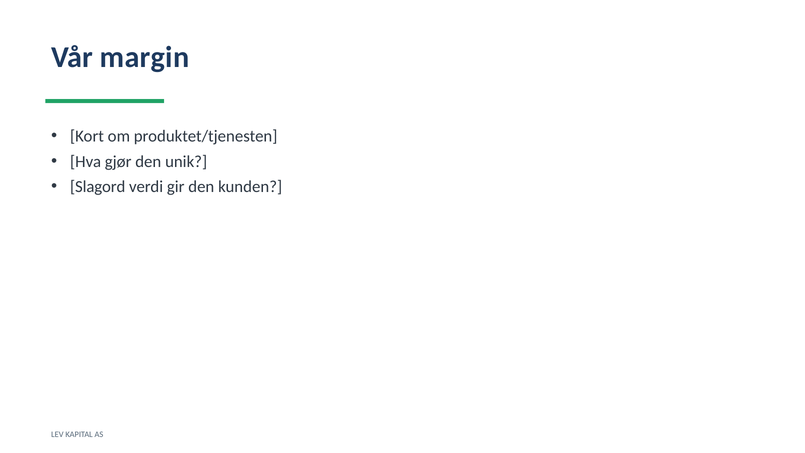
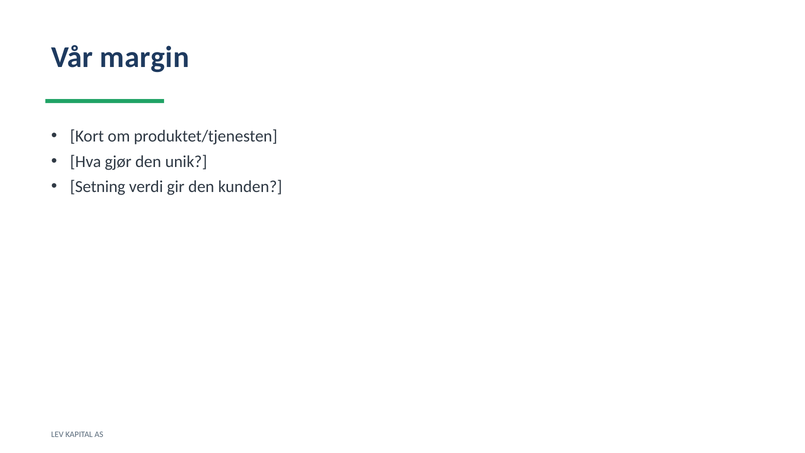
Slagord: Slagord -> Setning
